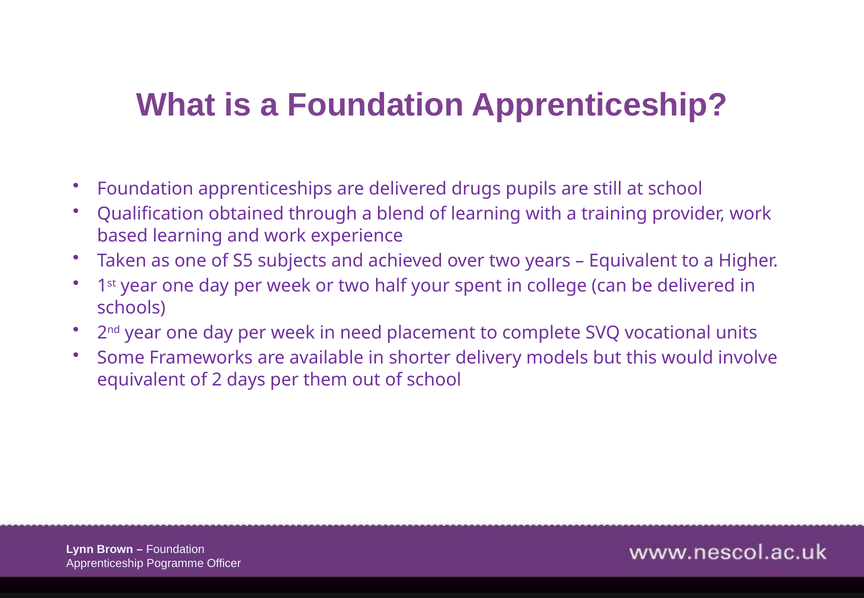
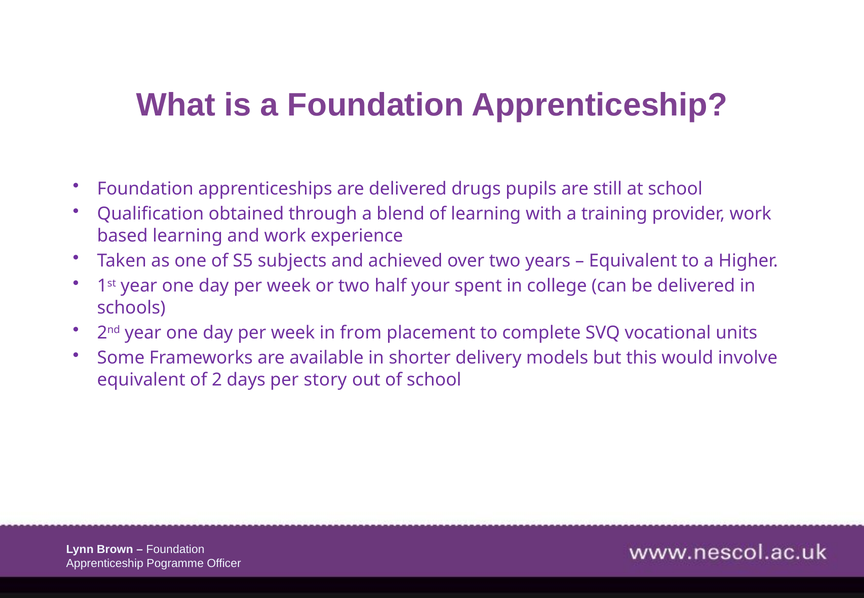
need: need -> from
them: them -> story
